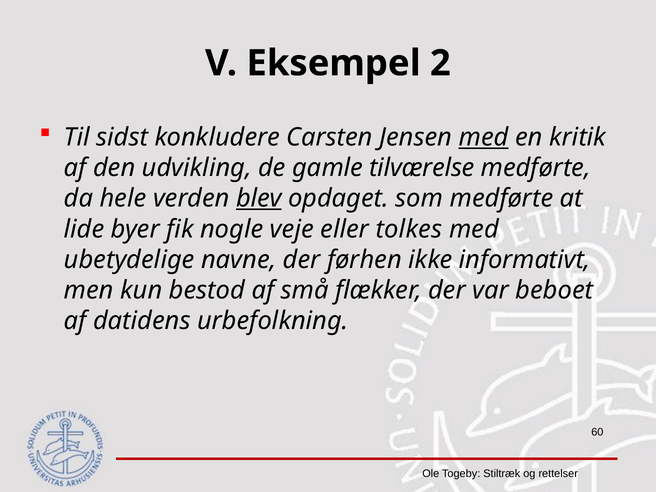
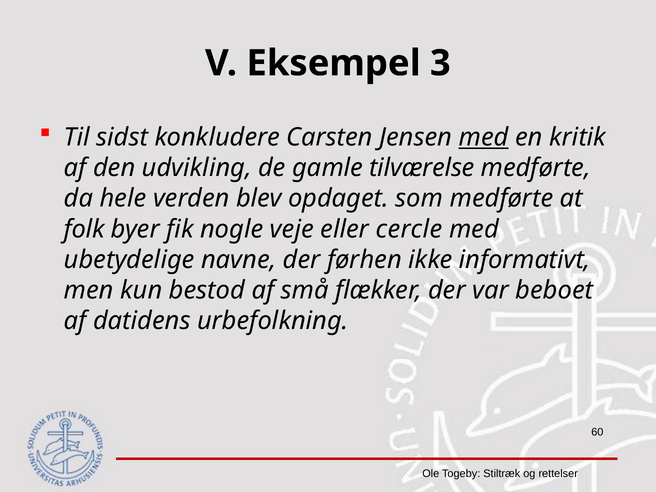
2: 2 -> 3
blev underline: present -> none
lide: lide -> folk
tolkes: tolkes -> cercle
